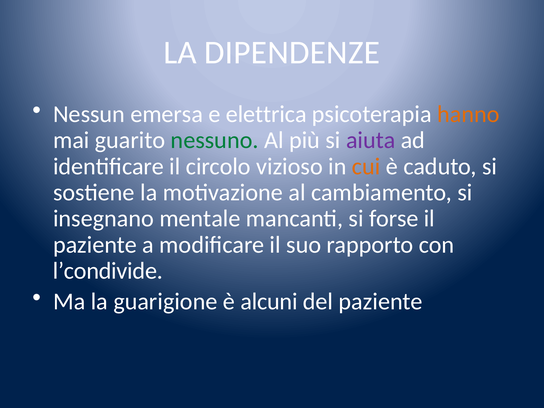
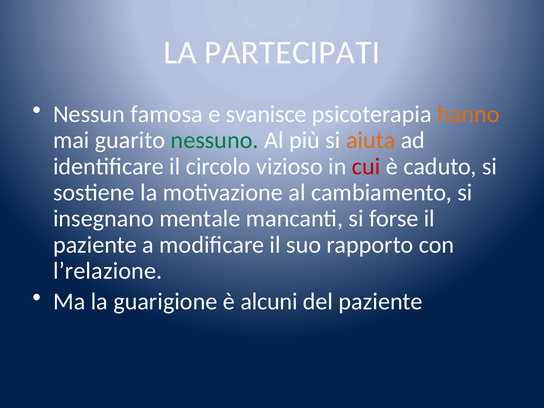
DIPENDENZE: DIPENDENZE -> PARTECIPATI
emersa: emersa -> famosa
elettrica: elettrica -> svanisce
aiuta colour: purple -> orange
cui colour: orange -> red
l’condivide: l’condivide -> l’relazione
